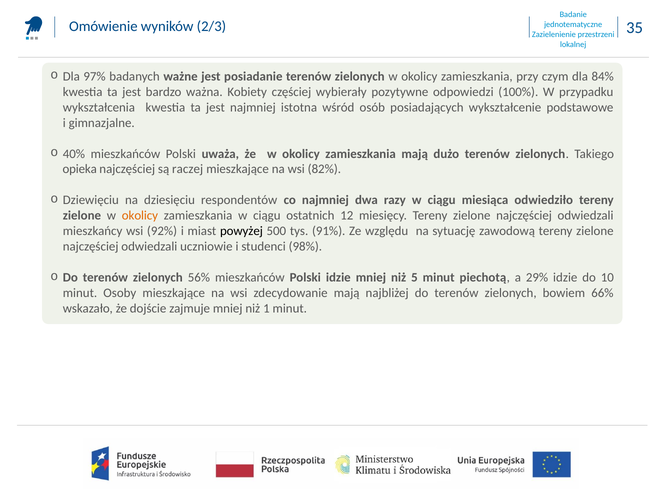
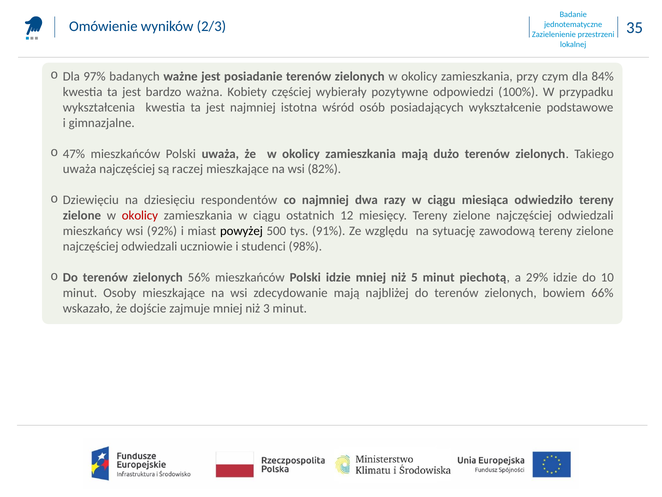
40%: 40% -> 47%
opieka at (80, 169): opieka -> uważa
okolicy at (140, 215) colour: orange -> red
1: 1 -> 3
